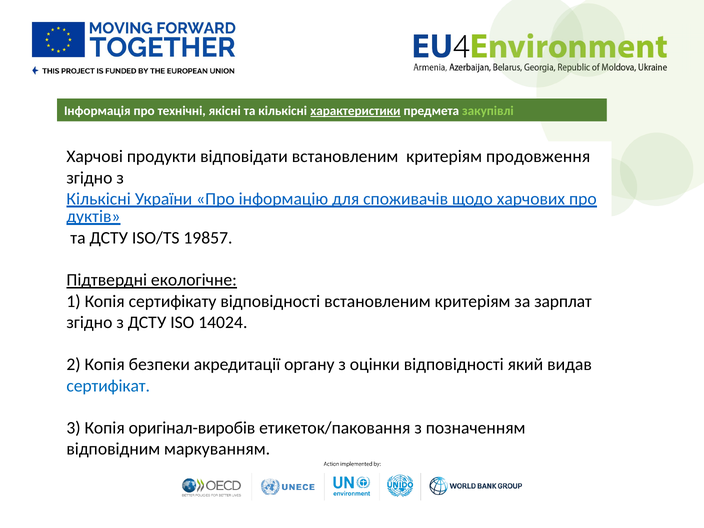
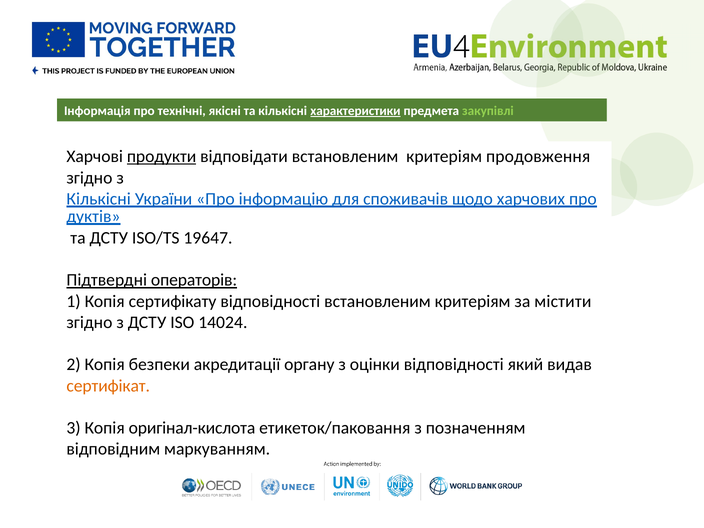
продукти underline: none -> present
19857: 19857 -> 19647
екологічне: екологічне -> операторів
зарплат: зарплат -> містити
сертифікат colour: blue -> orange
оригінал-виробів: оригінал-виробів -> оригінал-кислота
